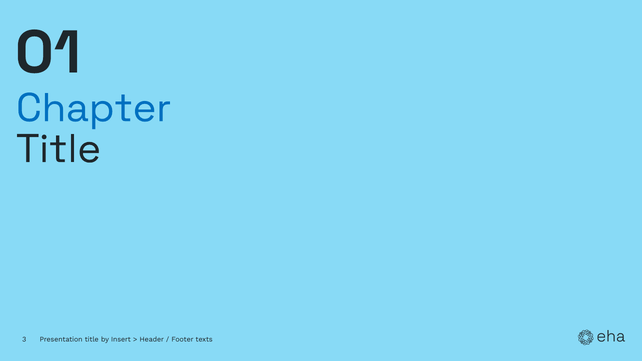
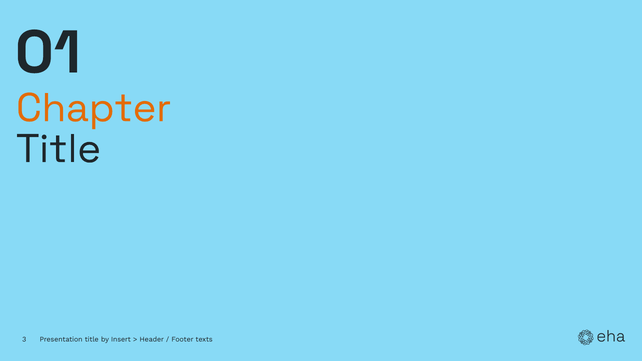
Chapter colour: blue -> orange
